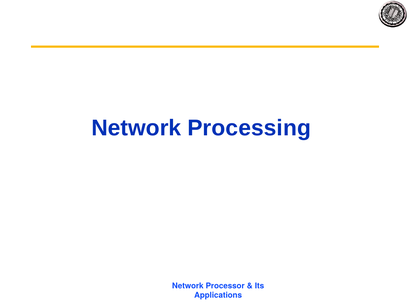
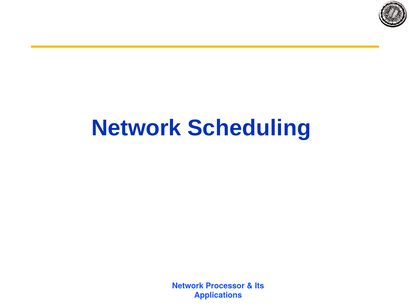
Processing: Processing -> Scheduling
